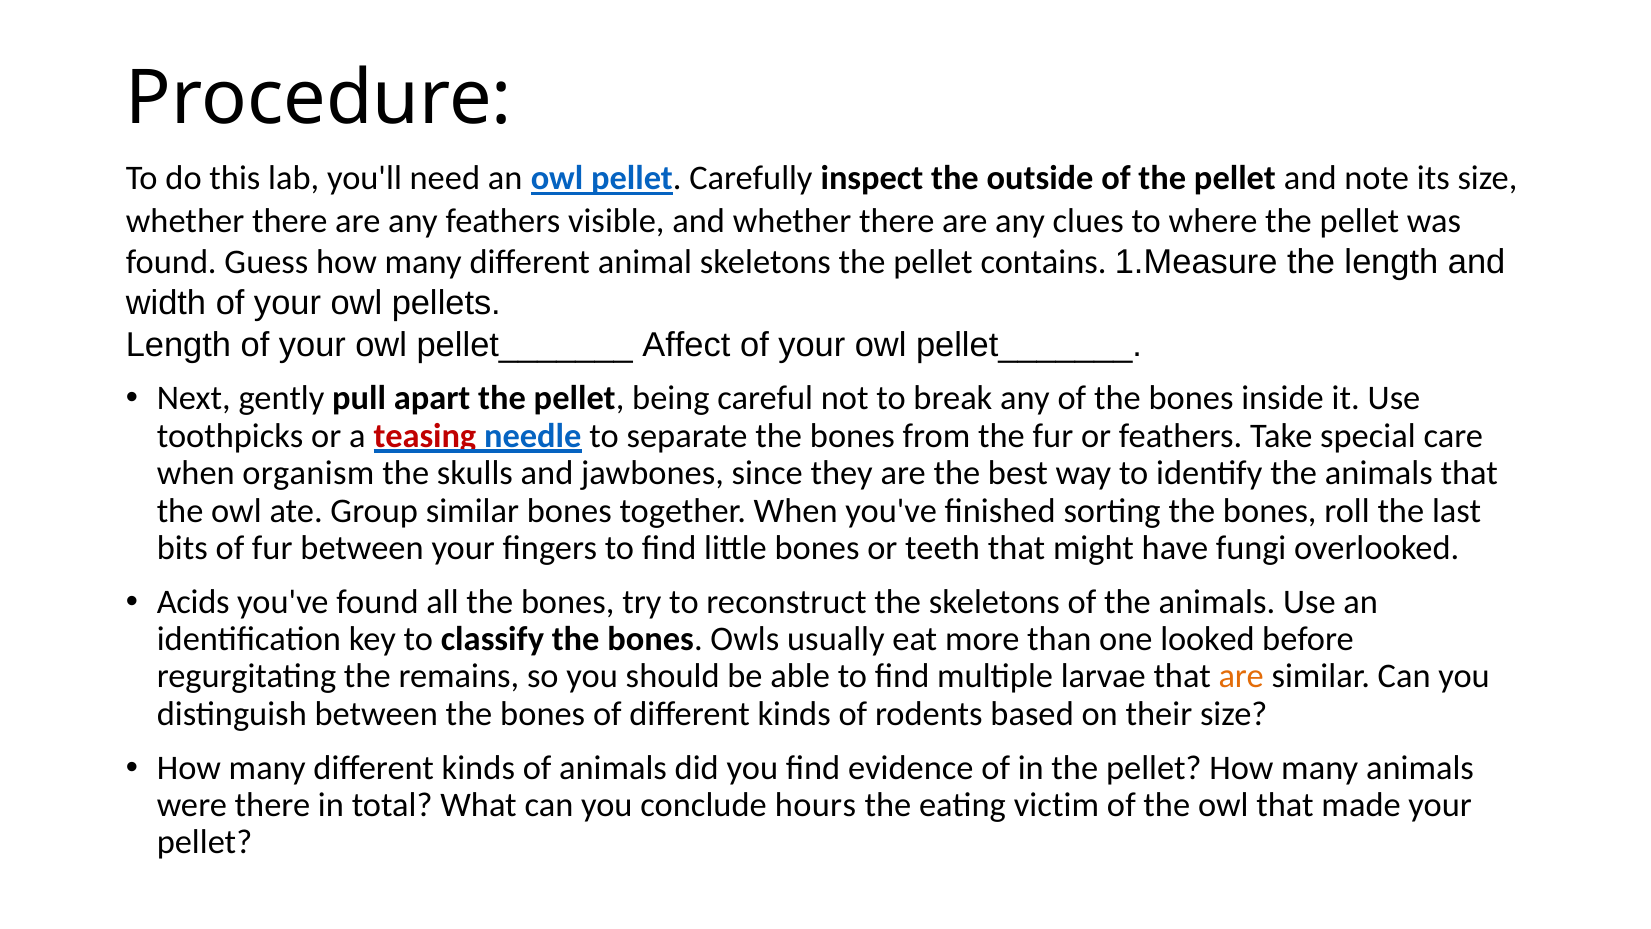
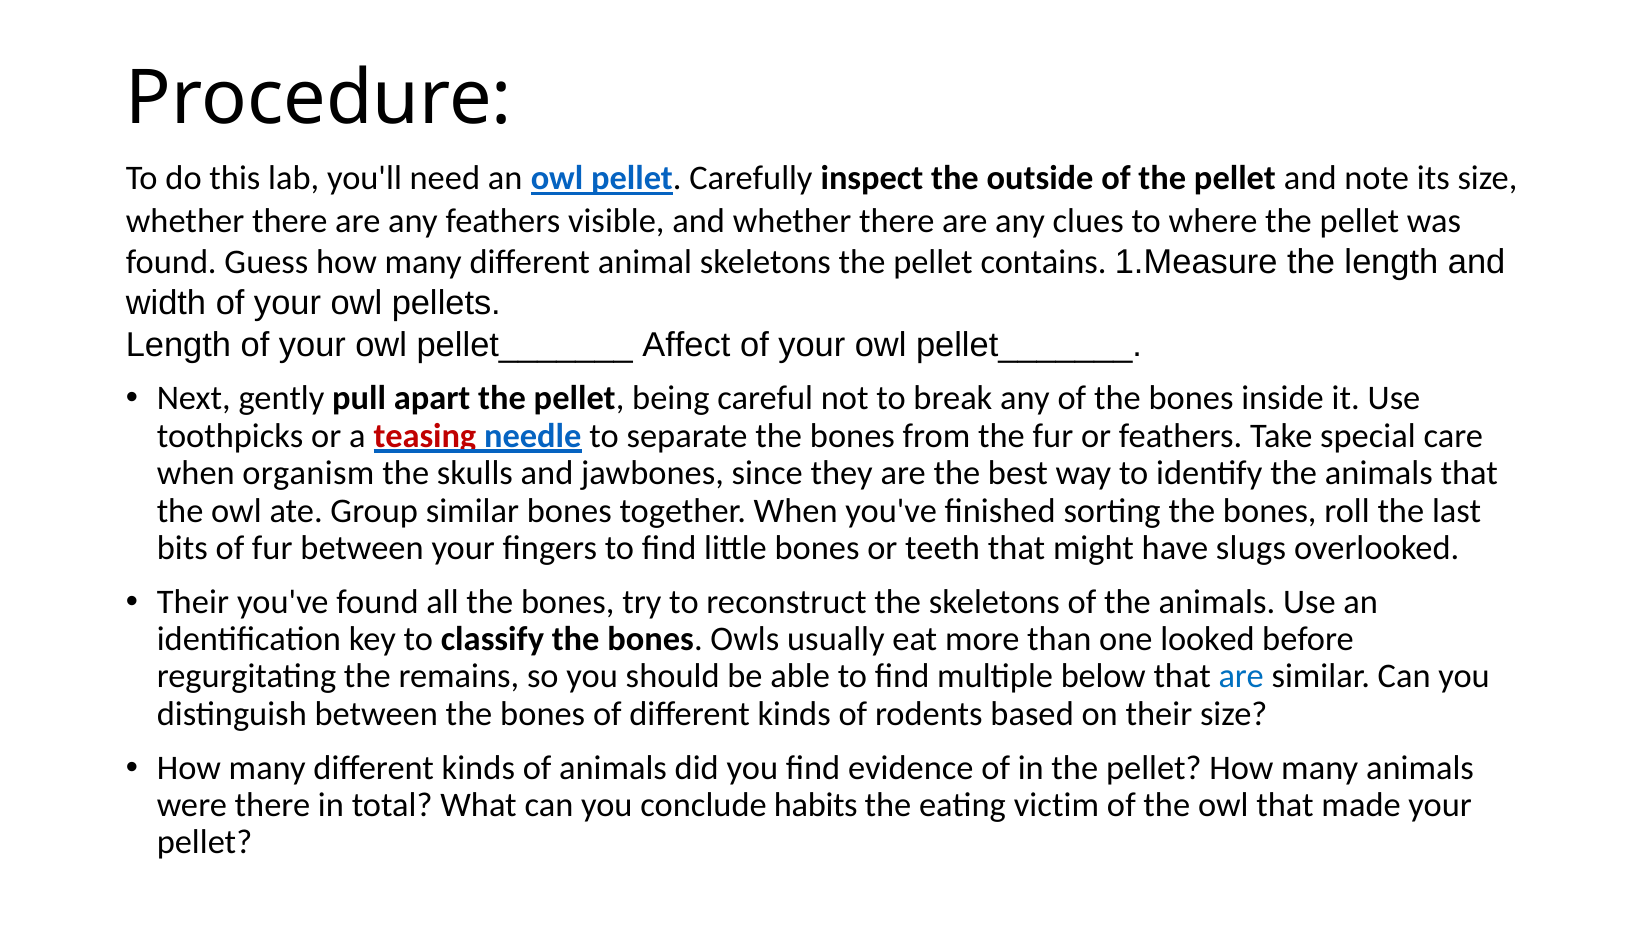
fungi: fungi -> slugs
Acids at (193, 602): Acids -> Their
larvae: larvae -> below
are at (1241, 676) colour: orange -> blue
hours: hours -> habits
